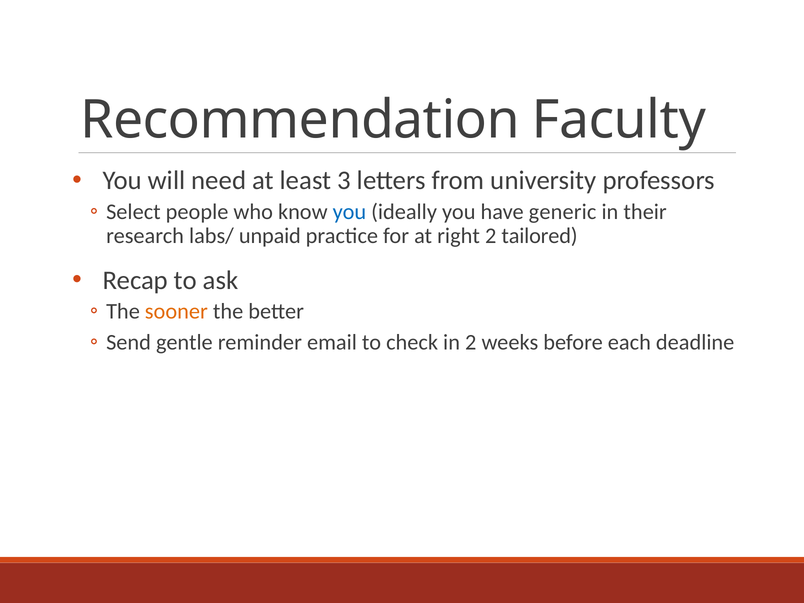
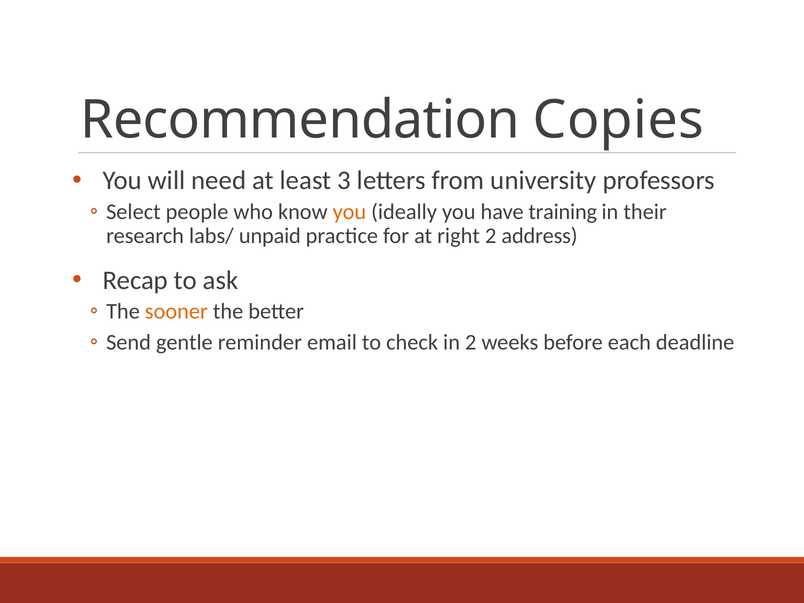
Faculty: Faculty -> Copies
you at (349, 212) colour: blue -> orange
generic: generic -> training
tailored: tailored -> address
